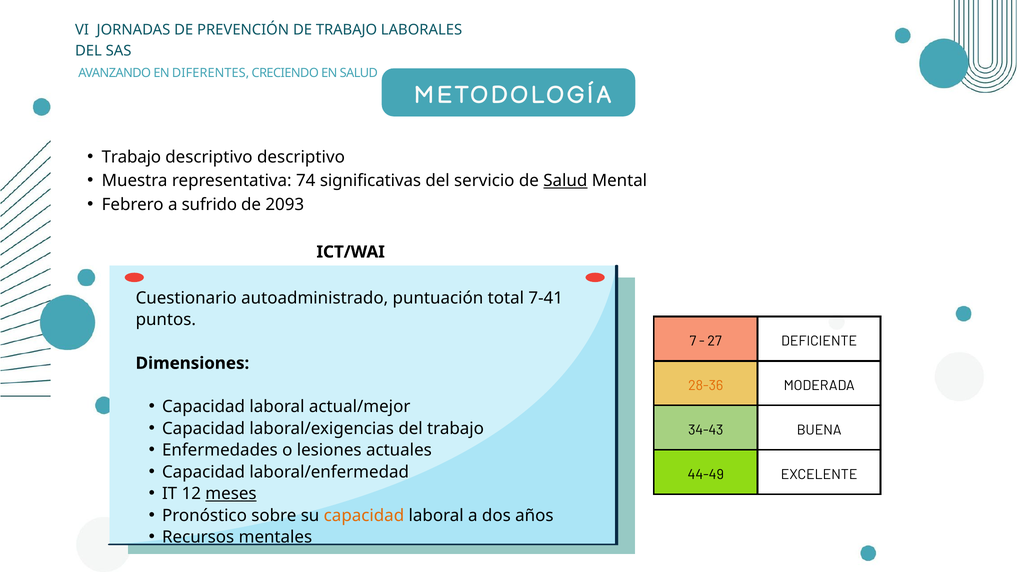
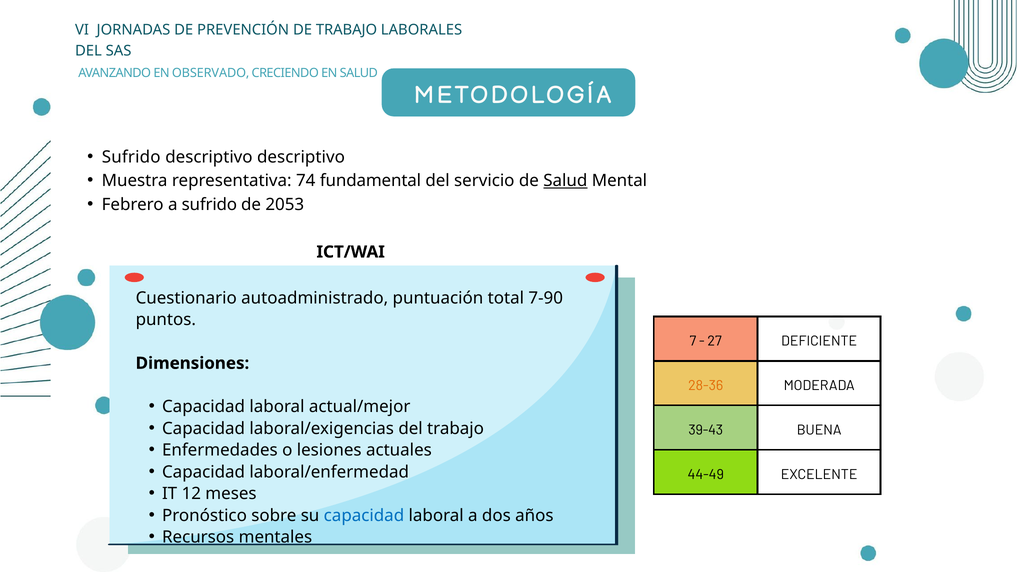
DIFERENTES: DIFERENTES -> OBSERVADO
Trabajo at (131, 157): Trabajo -> Sufrido
significativas: significativas -> fundamental
2093: 2093 -> 2053
7-41: 7-41 -> 7-90
34-43: 34-43 -> 39-43
meses underline: present -> none
capacidad at (364, 516) colour: orange -> blue
